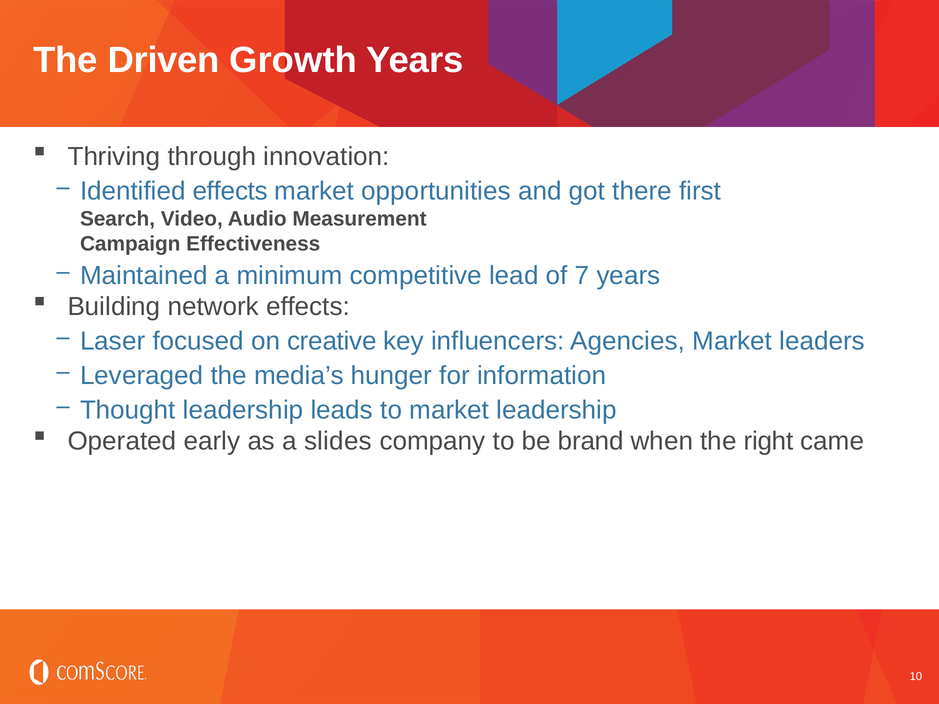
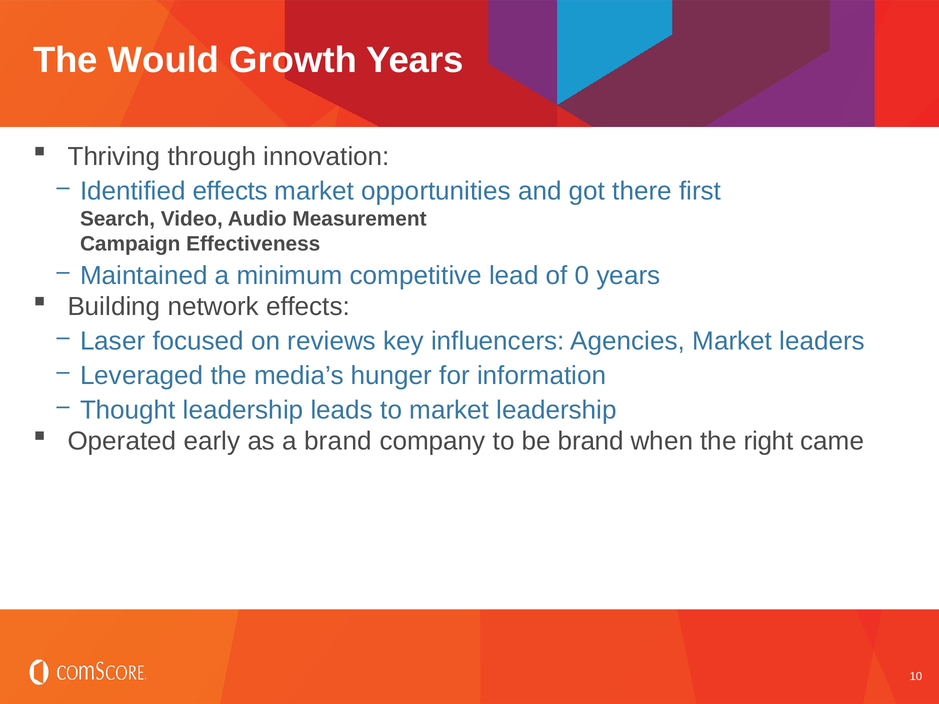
Driven: Driven -> Would
7: 7 -> 0
creative: creative -> reviews
a slides: slides -> brand
